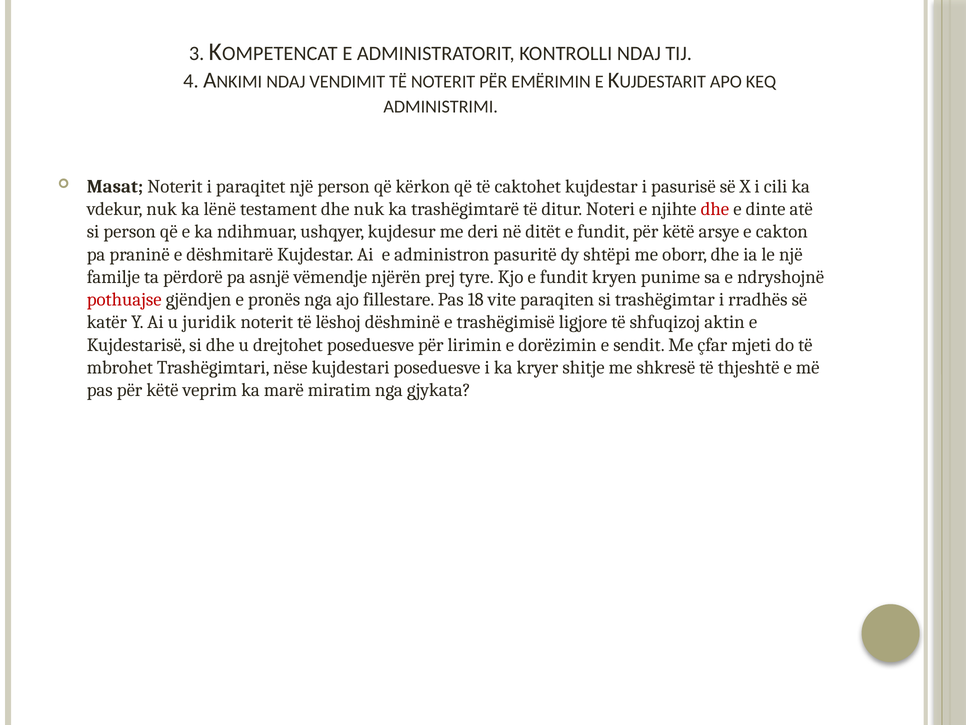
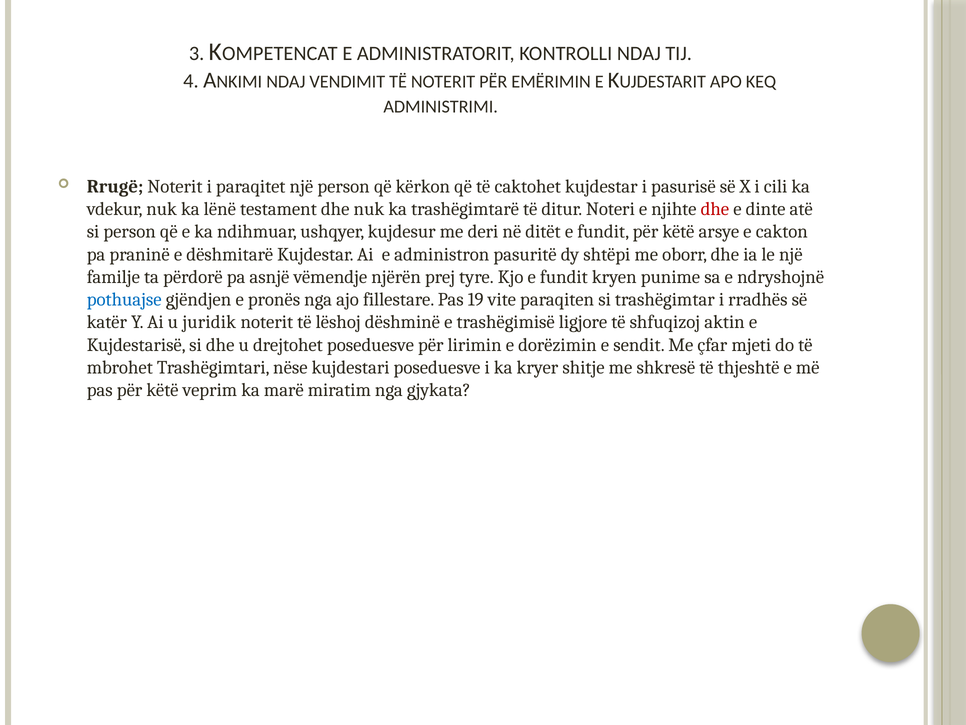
Masat: Masat -> Rrugë
pothuajse colour: red -> blue
18: 18 -> 19
